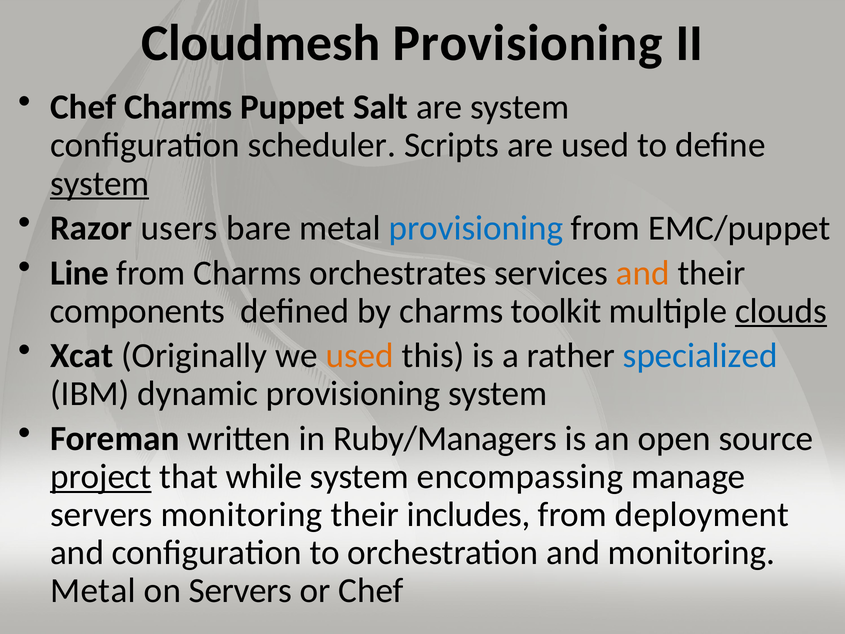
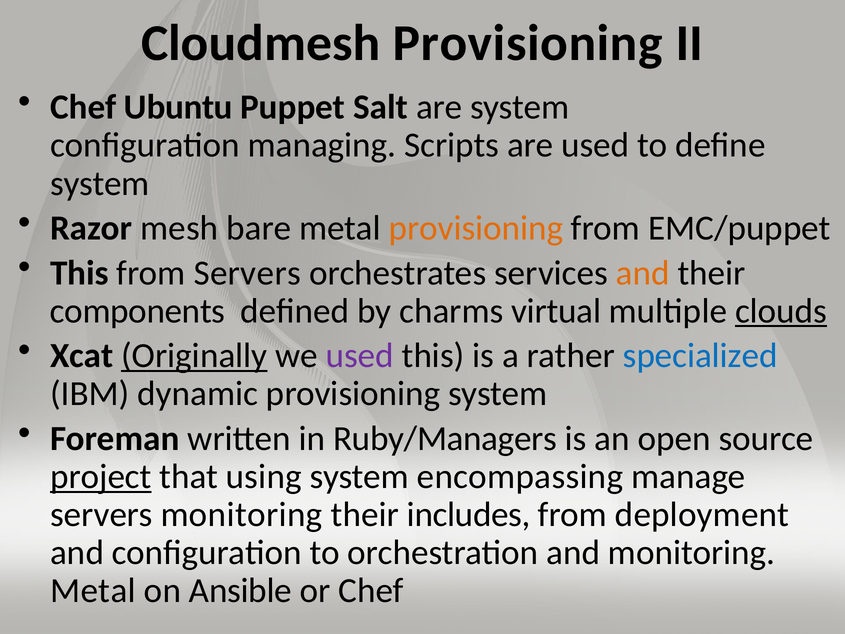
Chef Charms: Charms -> Ubuntu
scheduler: scheduler -> managing
system at (100, 183) underline: present -> none
users: users -> mesh
provisioning at (476, 228) colour: blue -> orange
Line at (80, 273): Line -> This
from Charms: Charms -> Servers
toolkit: toolkit -> virtual
Originally underline: none -> present
used at (360, 356) colour: orange -> purple
while: while -> using
on Servers: Servers -> Ansible
